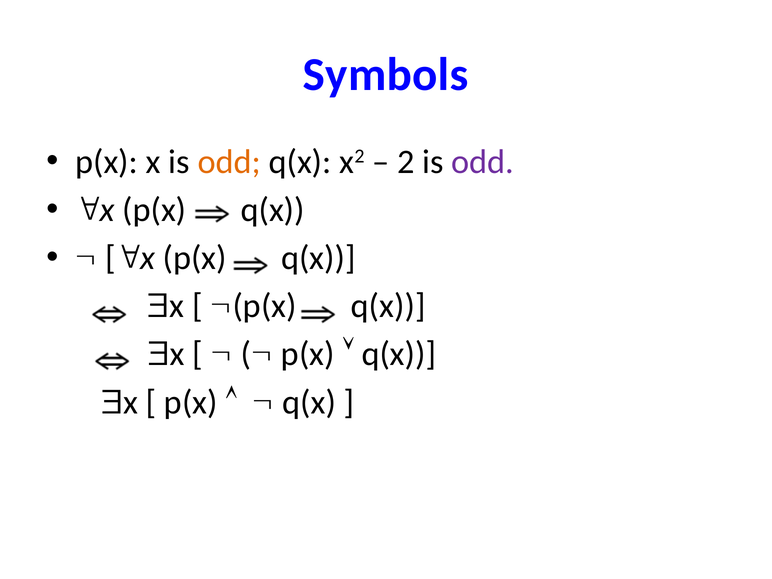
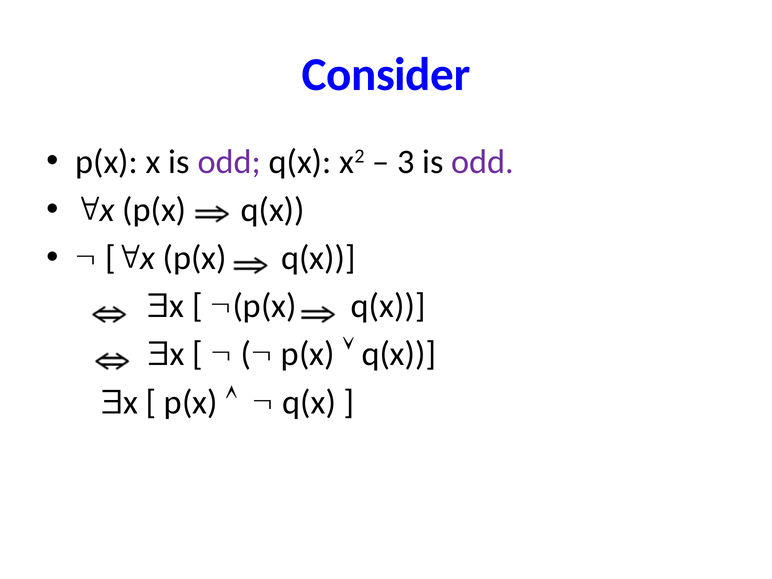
Symbols: Symbols -> Consider
odd at (229, 162) colour: orange -> purple
2: 2 -> 3
